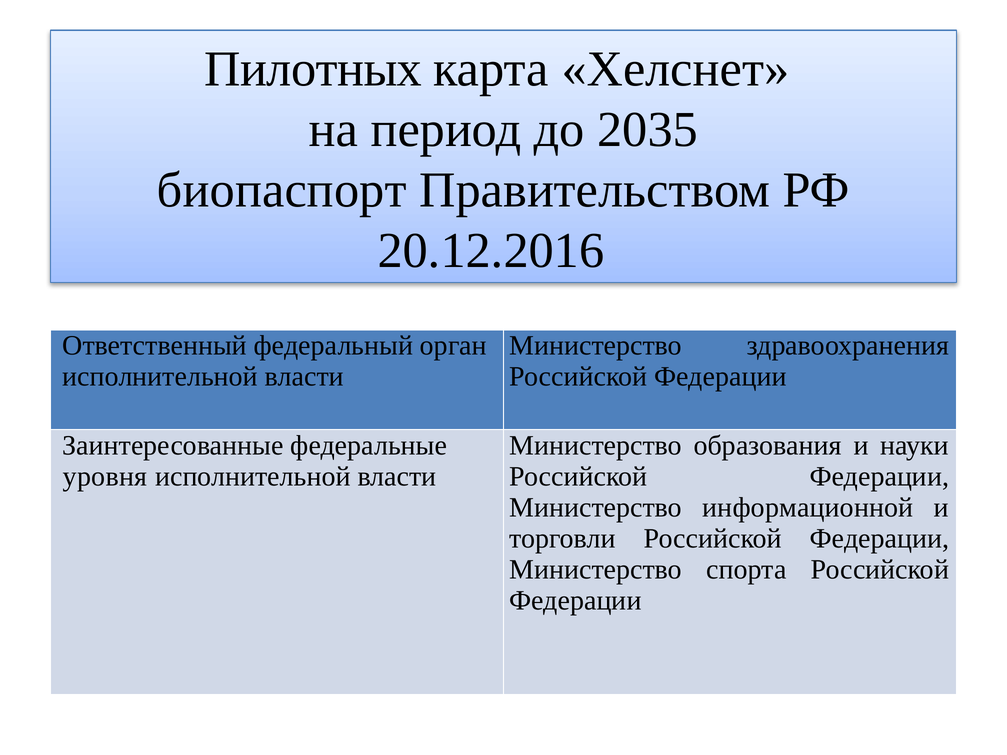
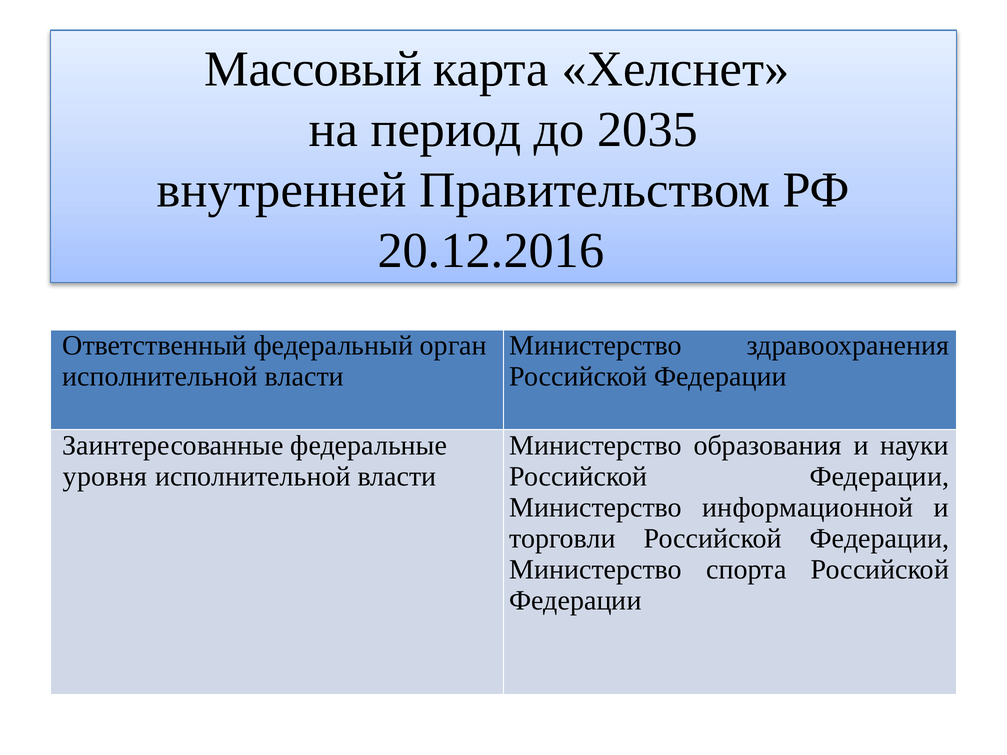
Пилотных: Пилотных -> Массовый
биопаспорт: биопаспорт -> внутренней
